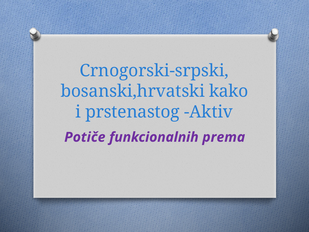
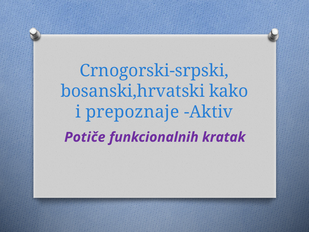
prstenastog: prstenastog -> prepoznaje
prema: prema -> kratak
